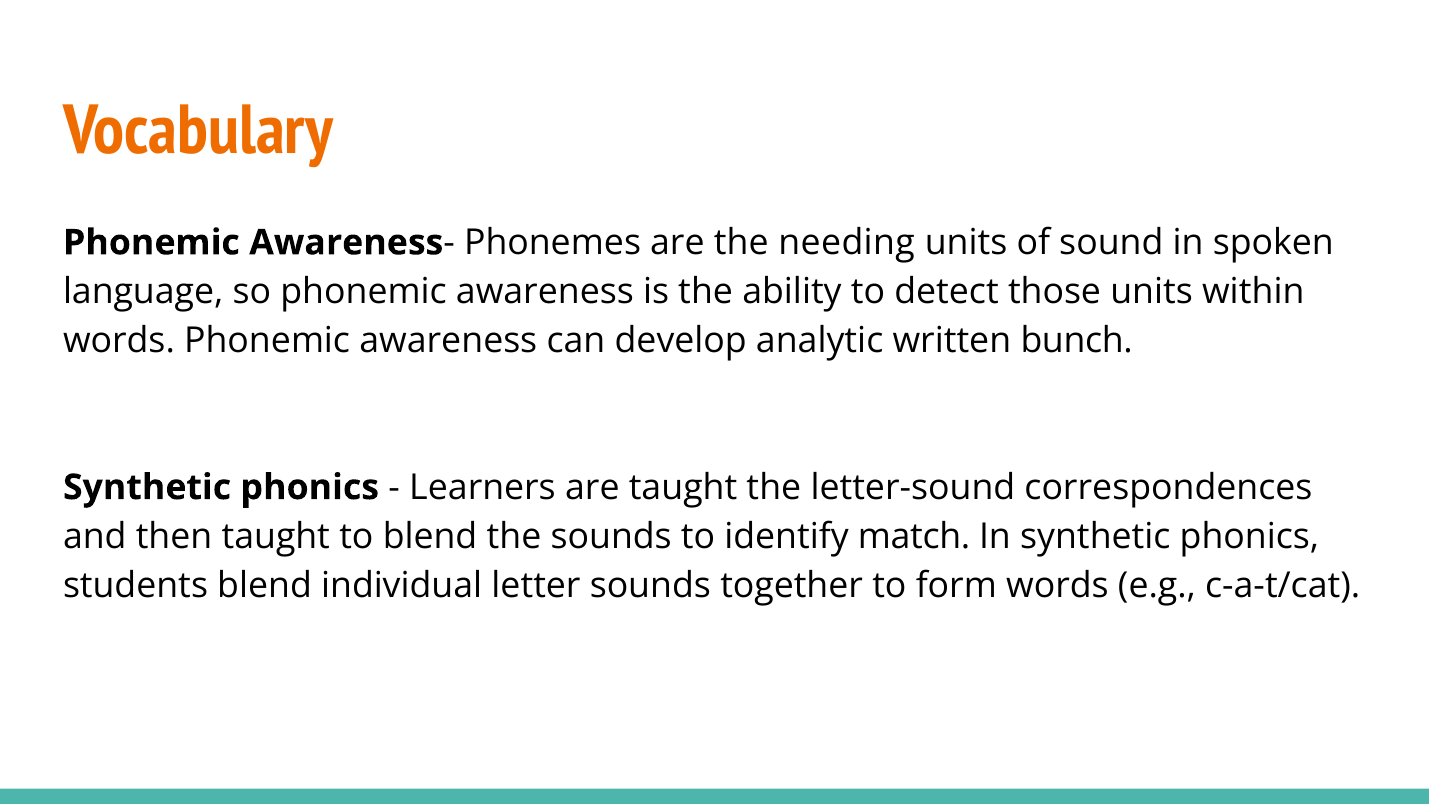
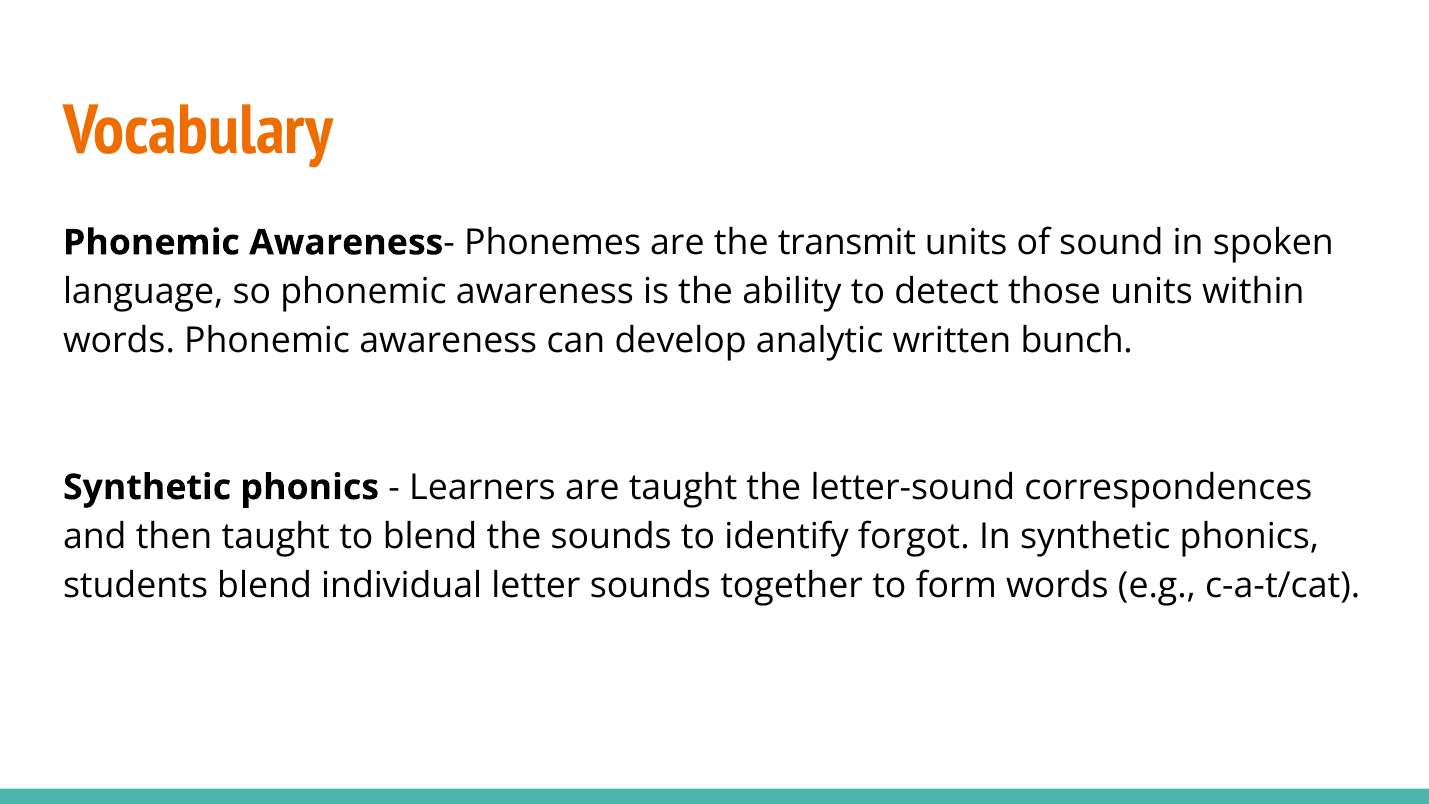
needing: needing -> transmit
match: match -> forgot
